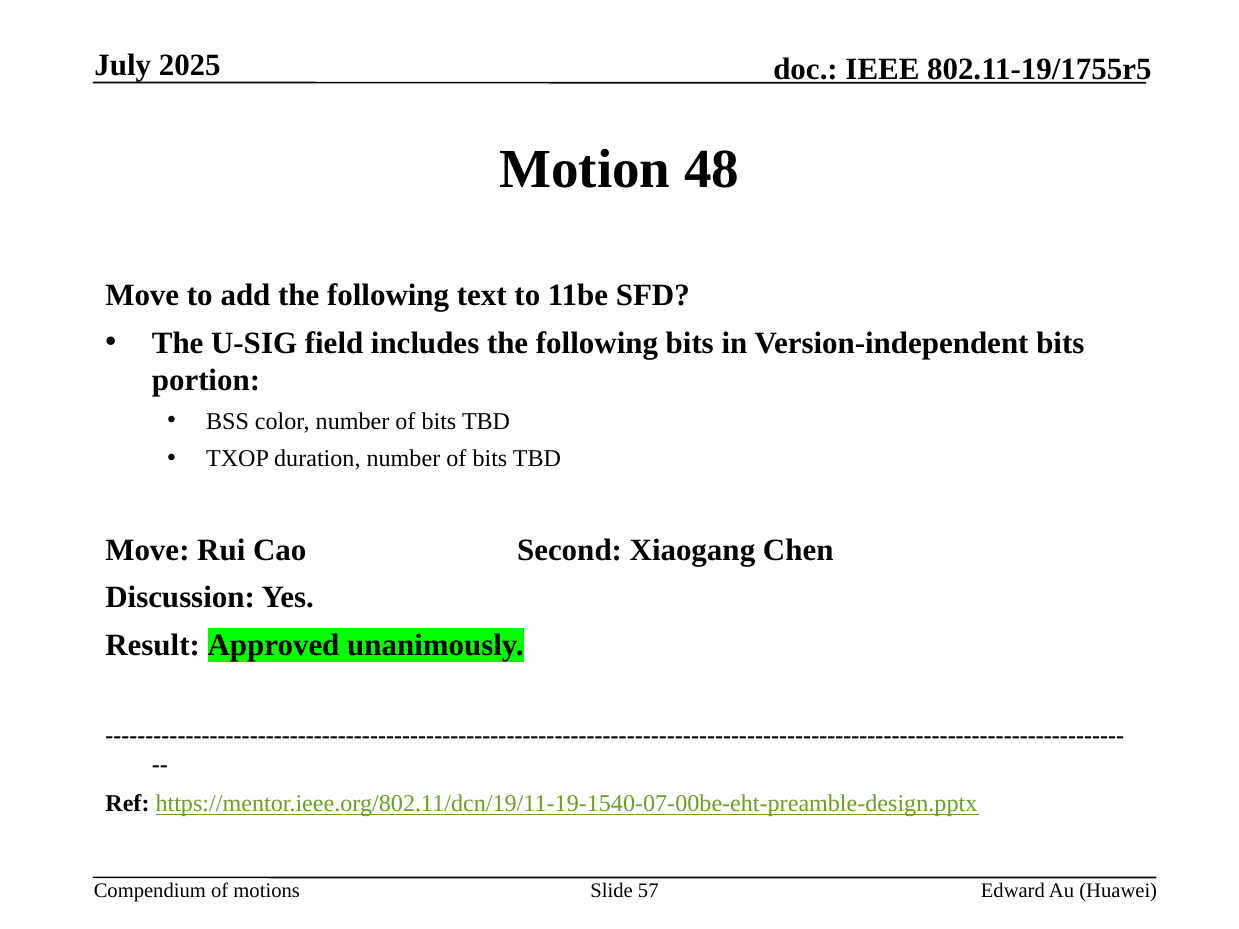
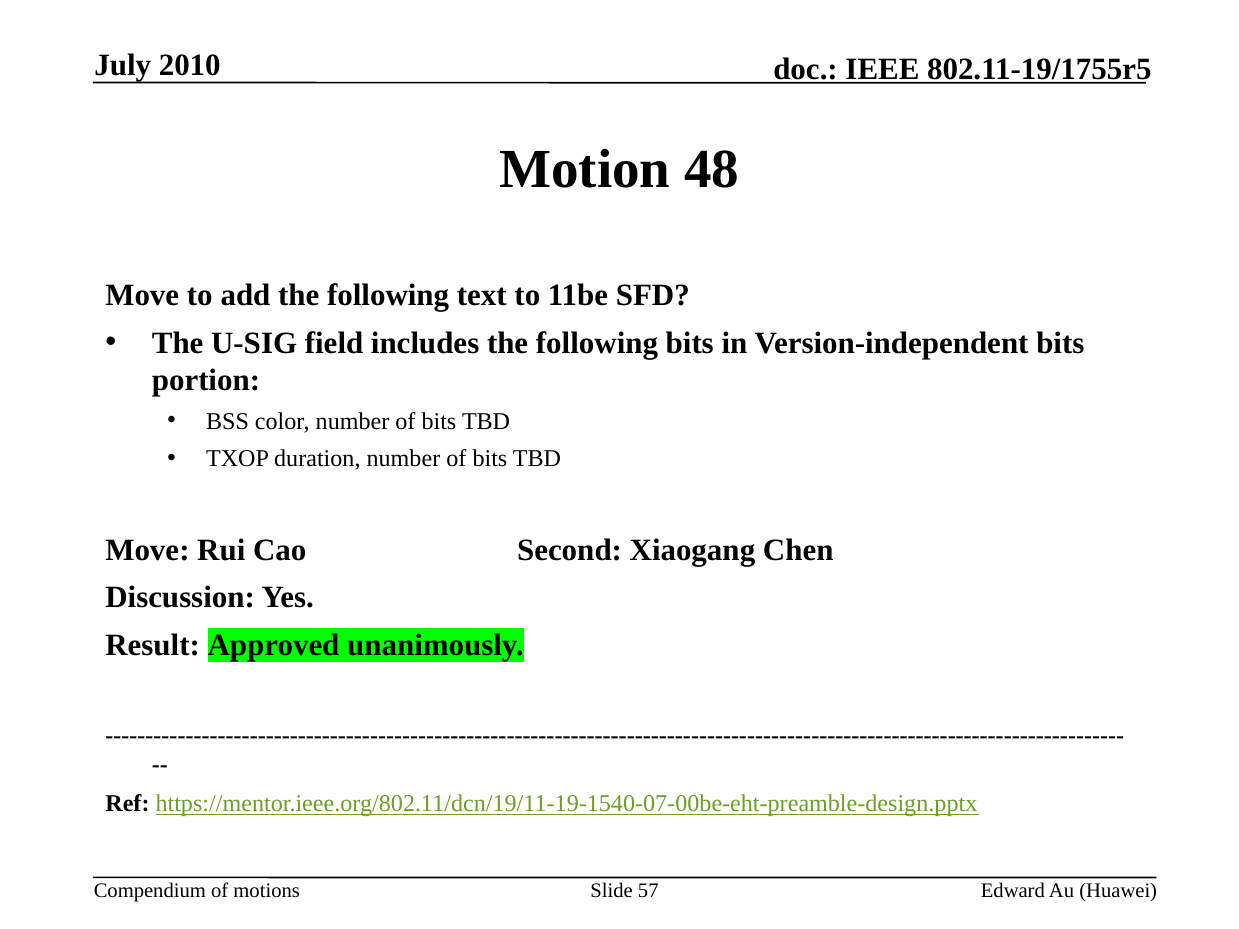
2025: 2025 -> 2010
